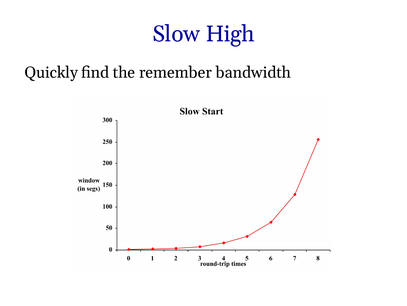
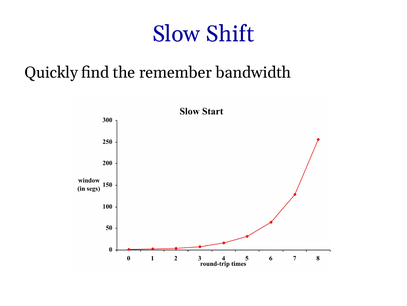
High: High -> Shift
